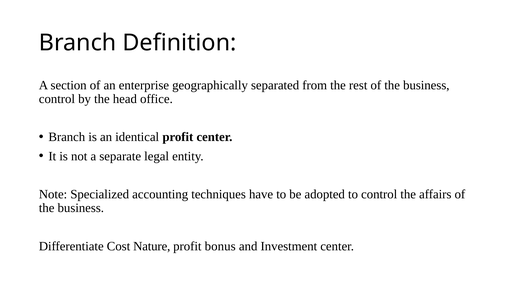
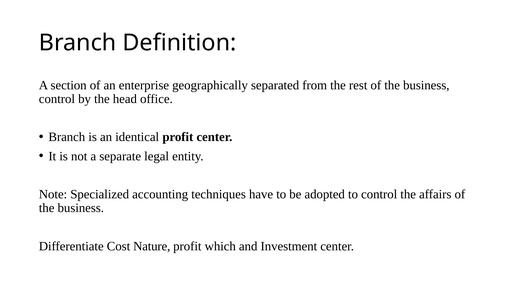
bonus: bonus -> which
